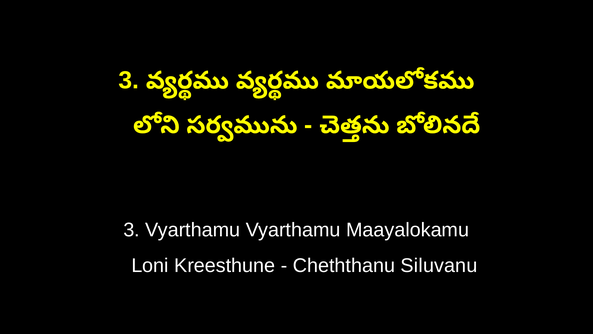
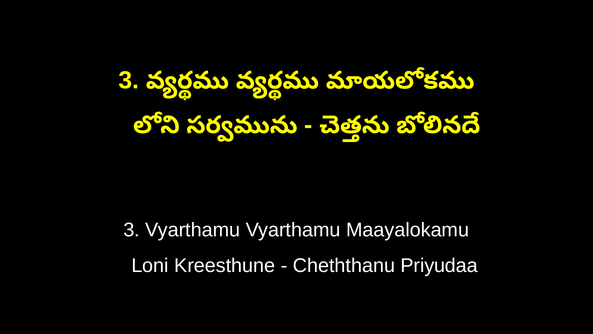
Siluvanu: Siluvanu -> Priyudaa
